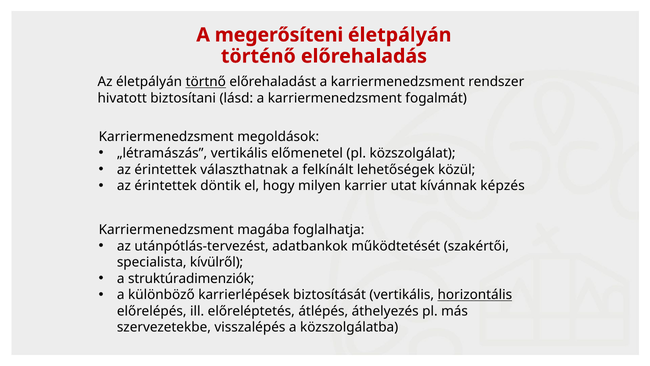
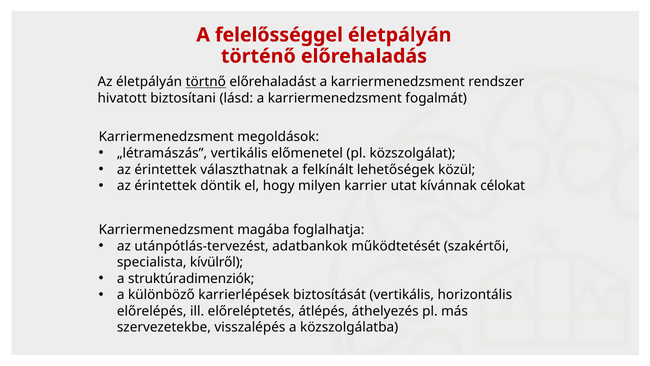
megerősíteni: megerősíteni -> felelősséggel
képzés: képzés -> célokat
horizontális underline: present -> none
